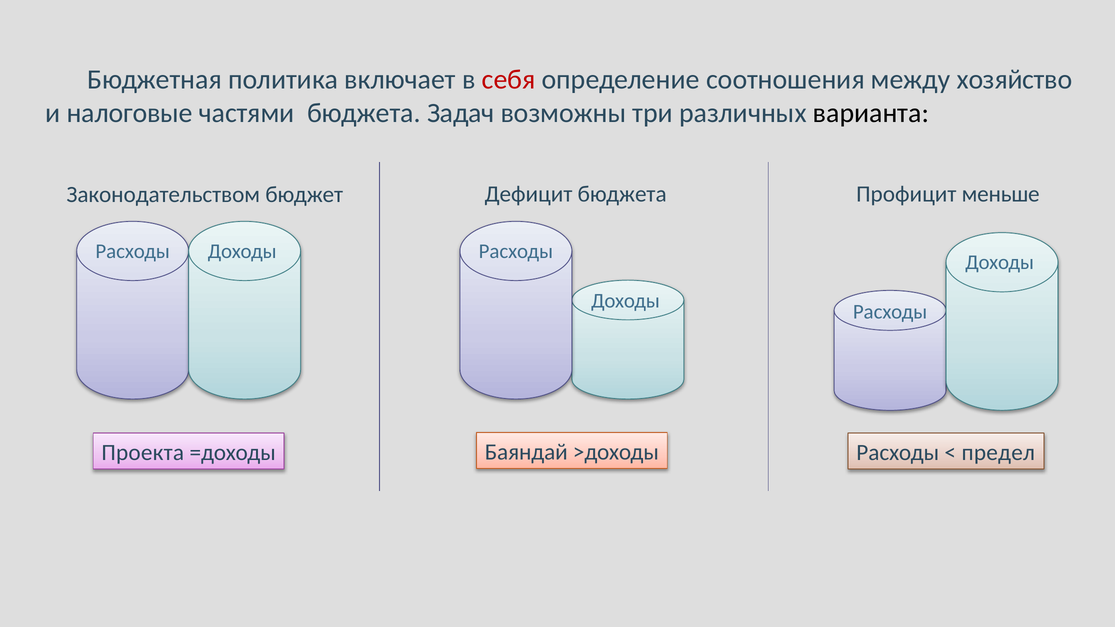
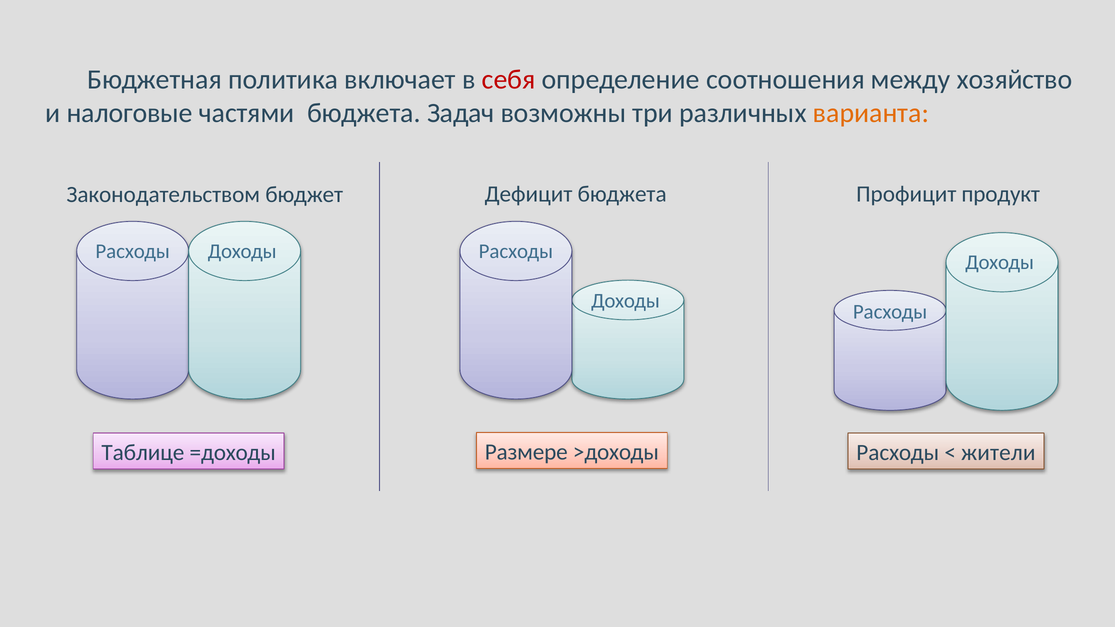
варианта colour: black -> orange
меньше: меньше -> продукт
Баяндай: Баяндай -> Размере
предел: предел -> жители
Проекта: Проекта -> Таблице
